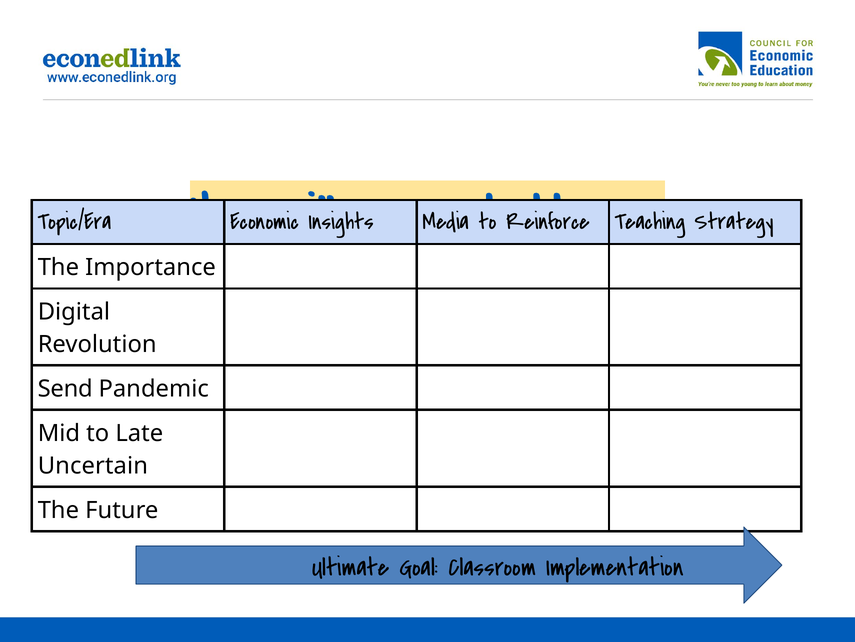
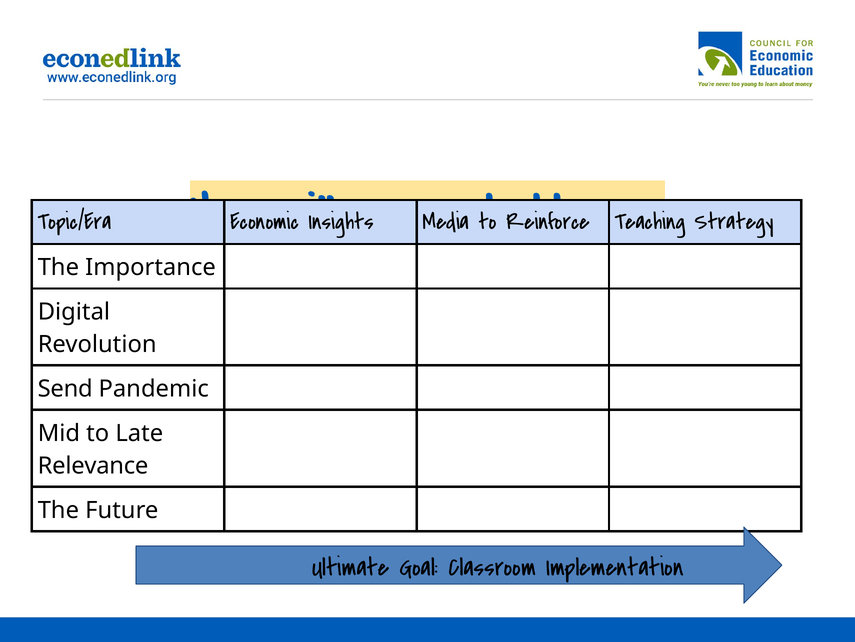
Uncertain: Uncertain -> Relevance
